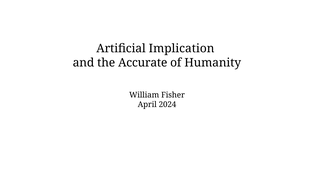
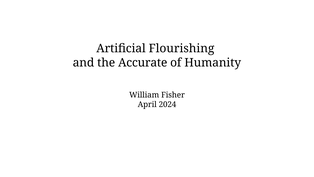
Implication: Implication -> Flourishing
